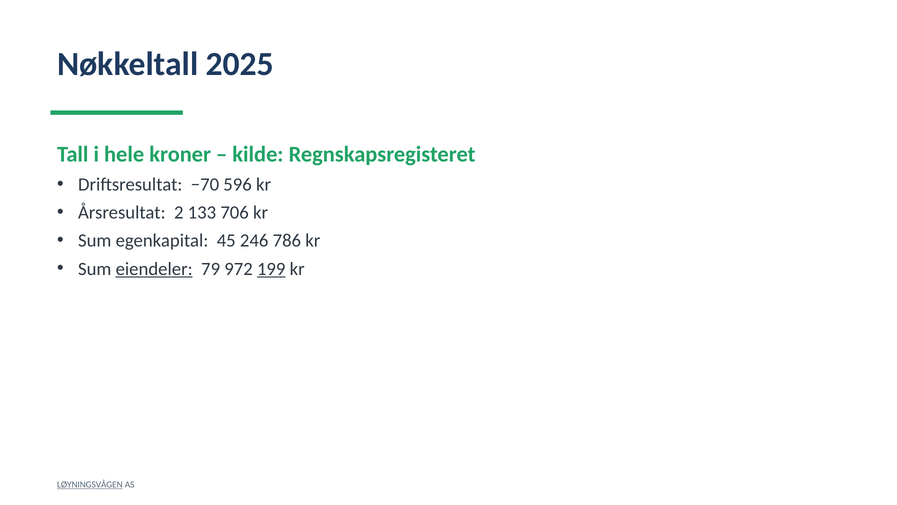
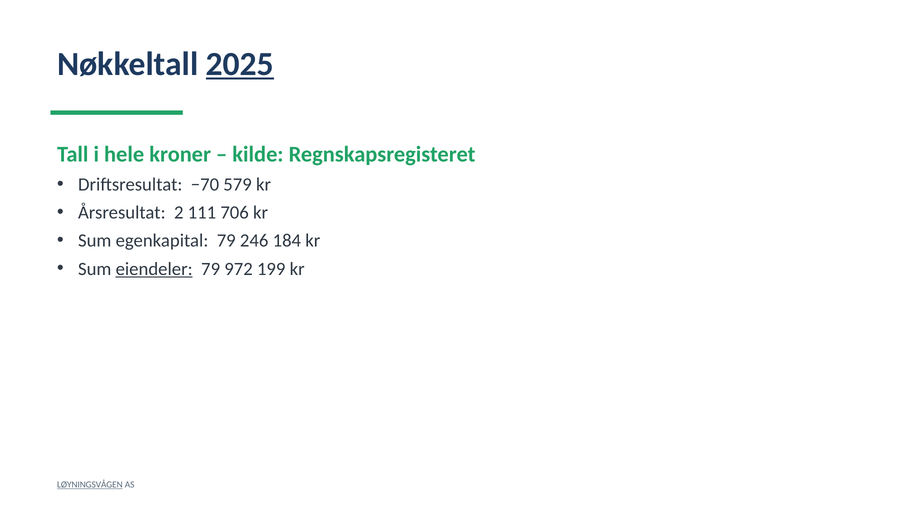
2025 underline: none -> present
596: 596 -> 579
133: 133 -> 111
egenkapital 45: 45 -> 79
786: 786 -> 184
199 underline: present -> none
